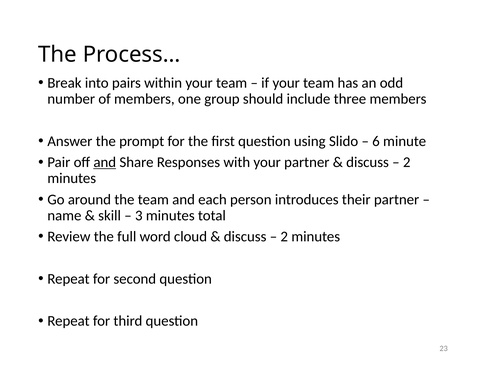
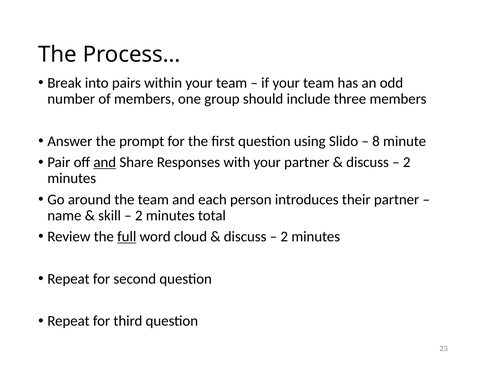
6: 6 -> 8
3 at (139, 215): 3 -> 2
full underline: none -> present
